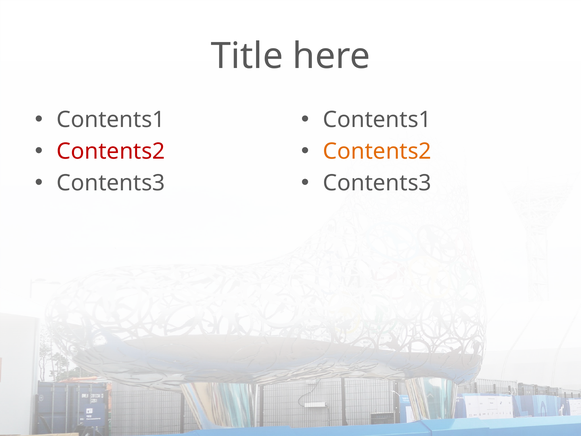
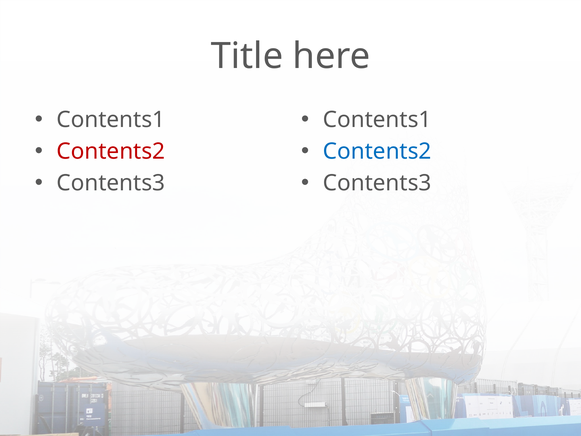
Contents2 at (377, 151) colour: orange -> blue
